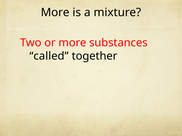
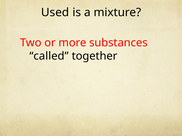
More at (55, 12): More -> Used
